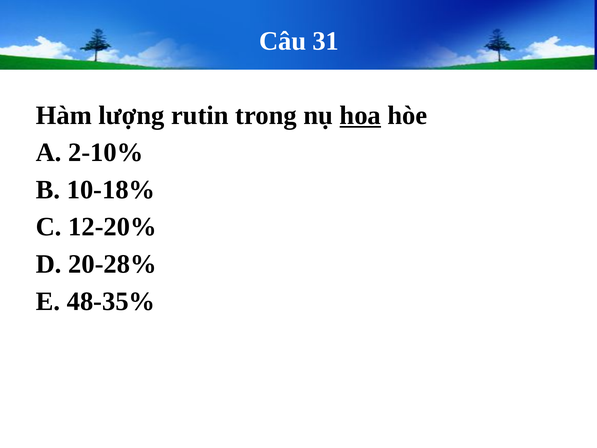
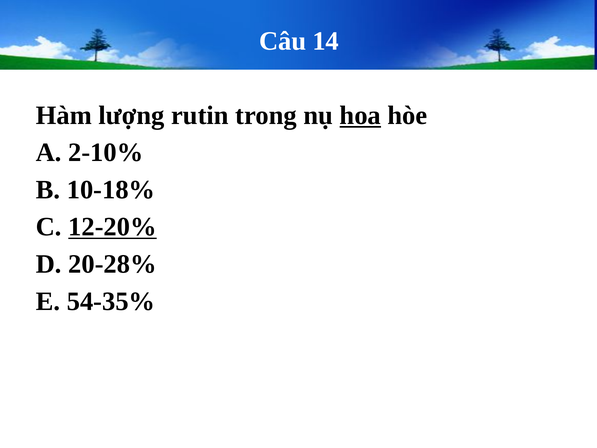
31: 31 -> 14
12-20% underline: none -> present
48-35%: 48-35% -> 54-35%
